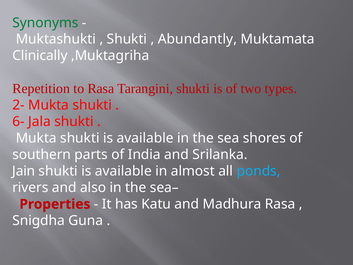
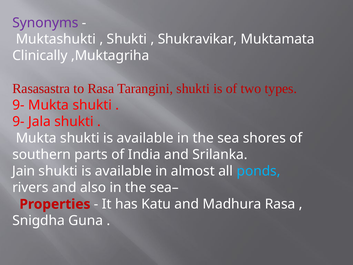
Synonyms colour: green -> purple
Abundantly: Abundantly -> Shukravikar
Repetition: Repetition -> Rasasastra
2- at (18, 105): 2- -> 9-
6- at (18, 122): 6- -> 9-
